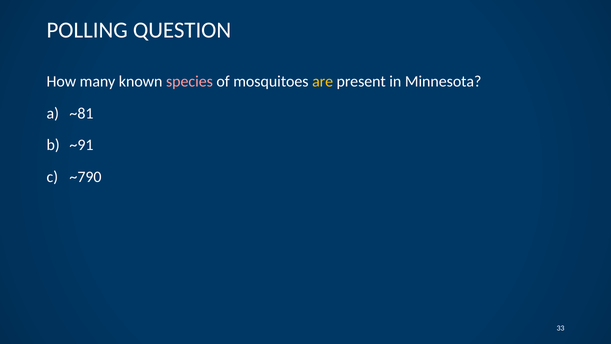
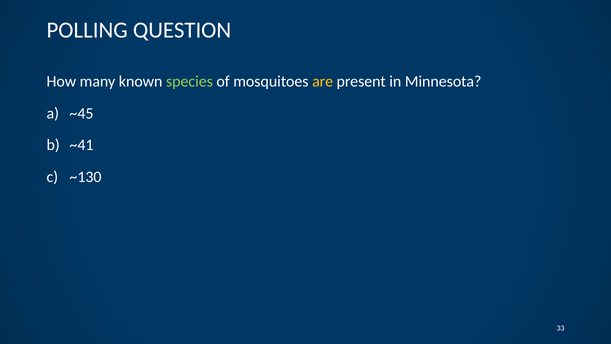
species colour: pink -> light green
~81: ~81 -> ~45
~91: ~91 -> ~41
~790: ~790 -> ~130
